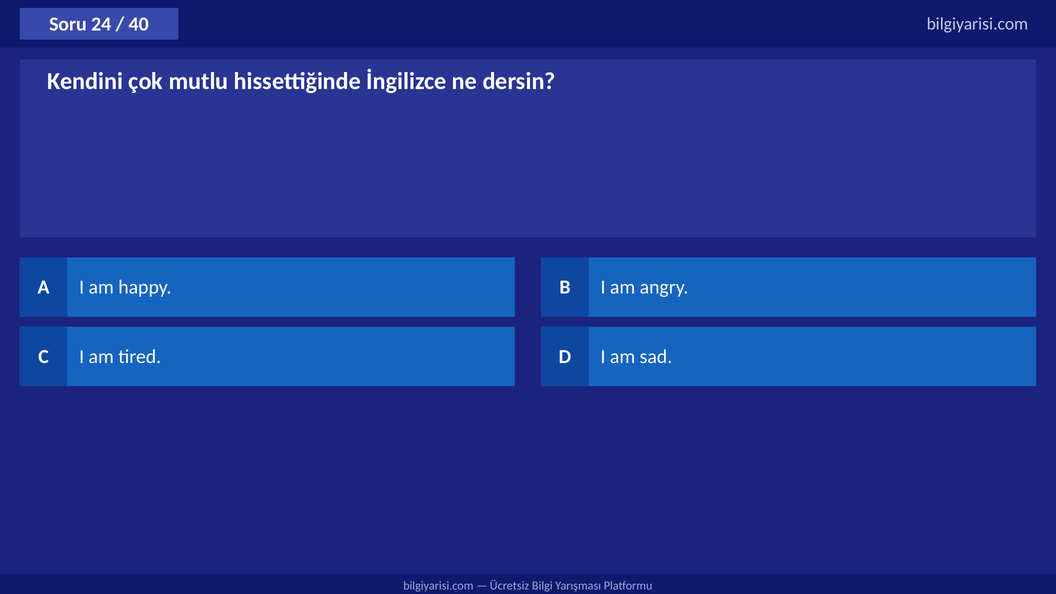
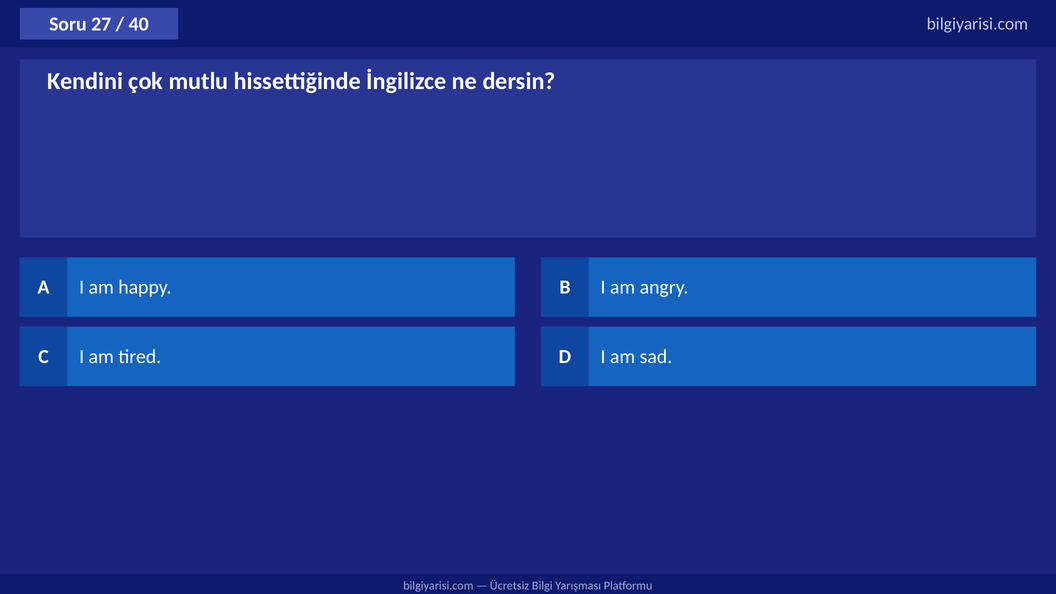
24: 24 -> 27
